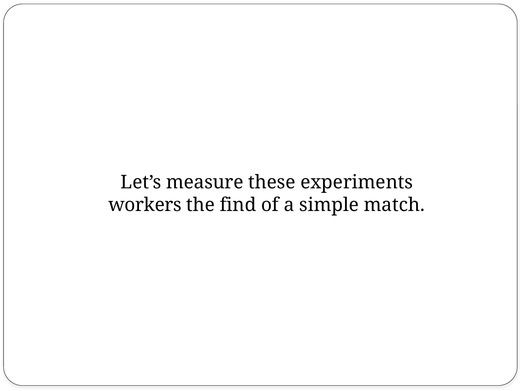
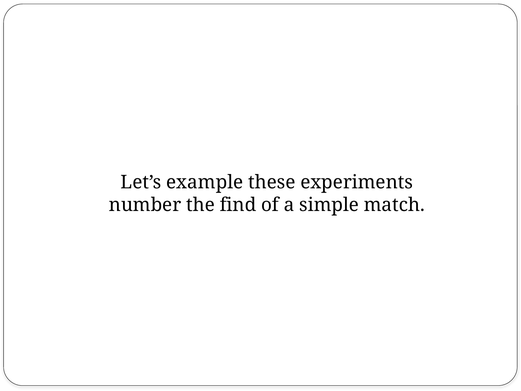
measure: measure -> example
workers: workers -> number
